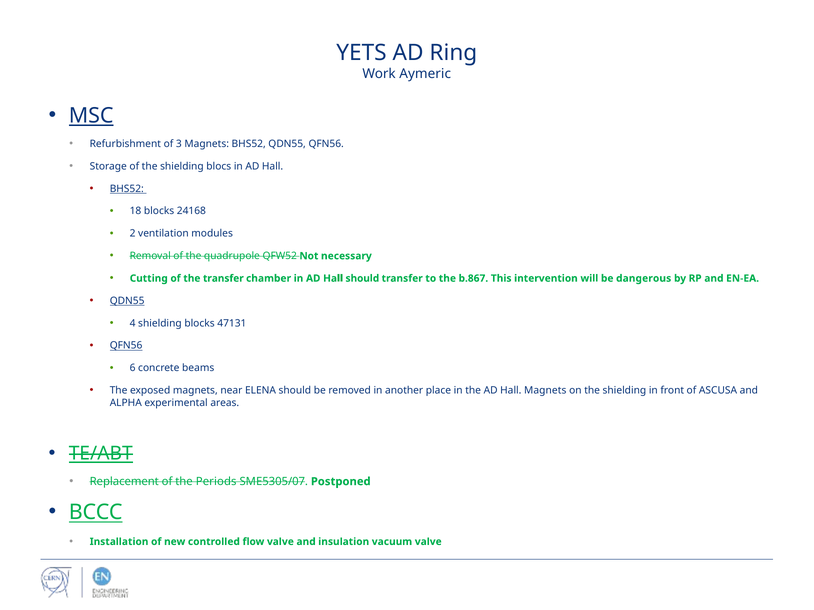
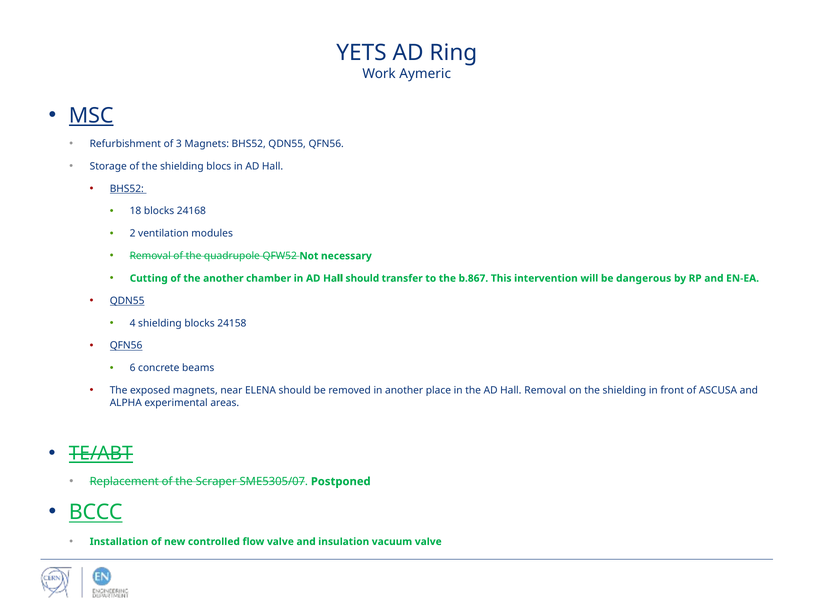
the transfer: transfer -> another
47131: 47131 -> 24158
Hall Magnets: Magnets -> Removal
Periods: Periods -> Scraper
